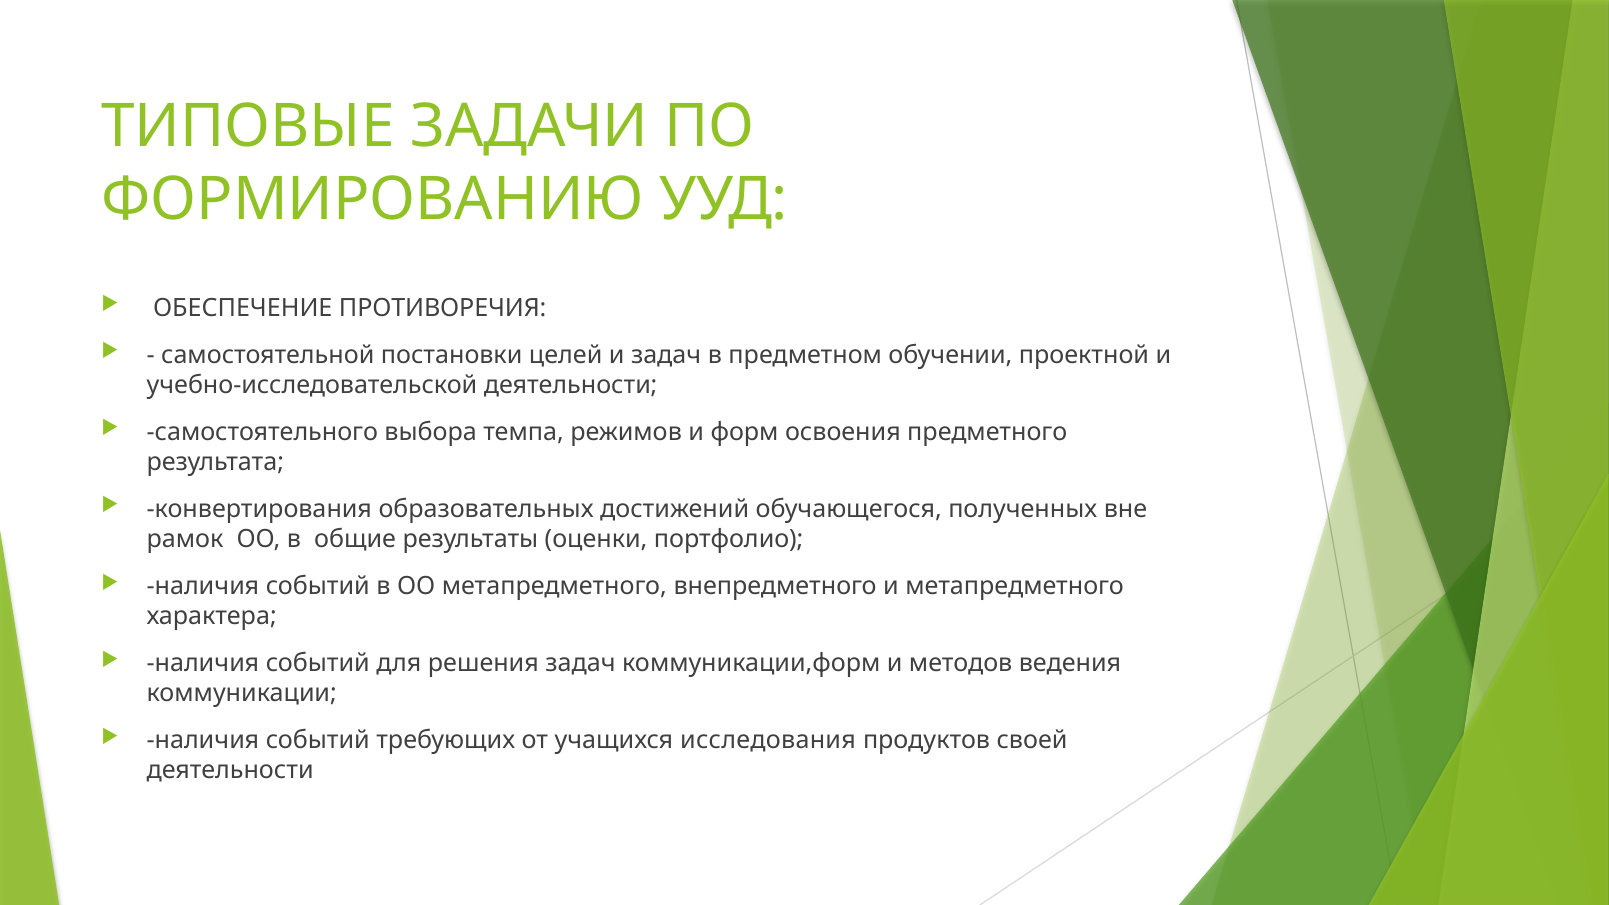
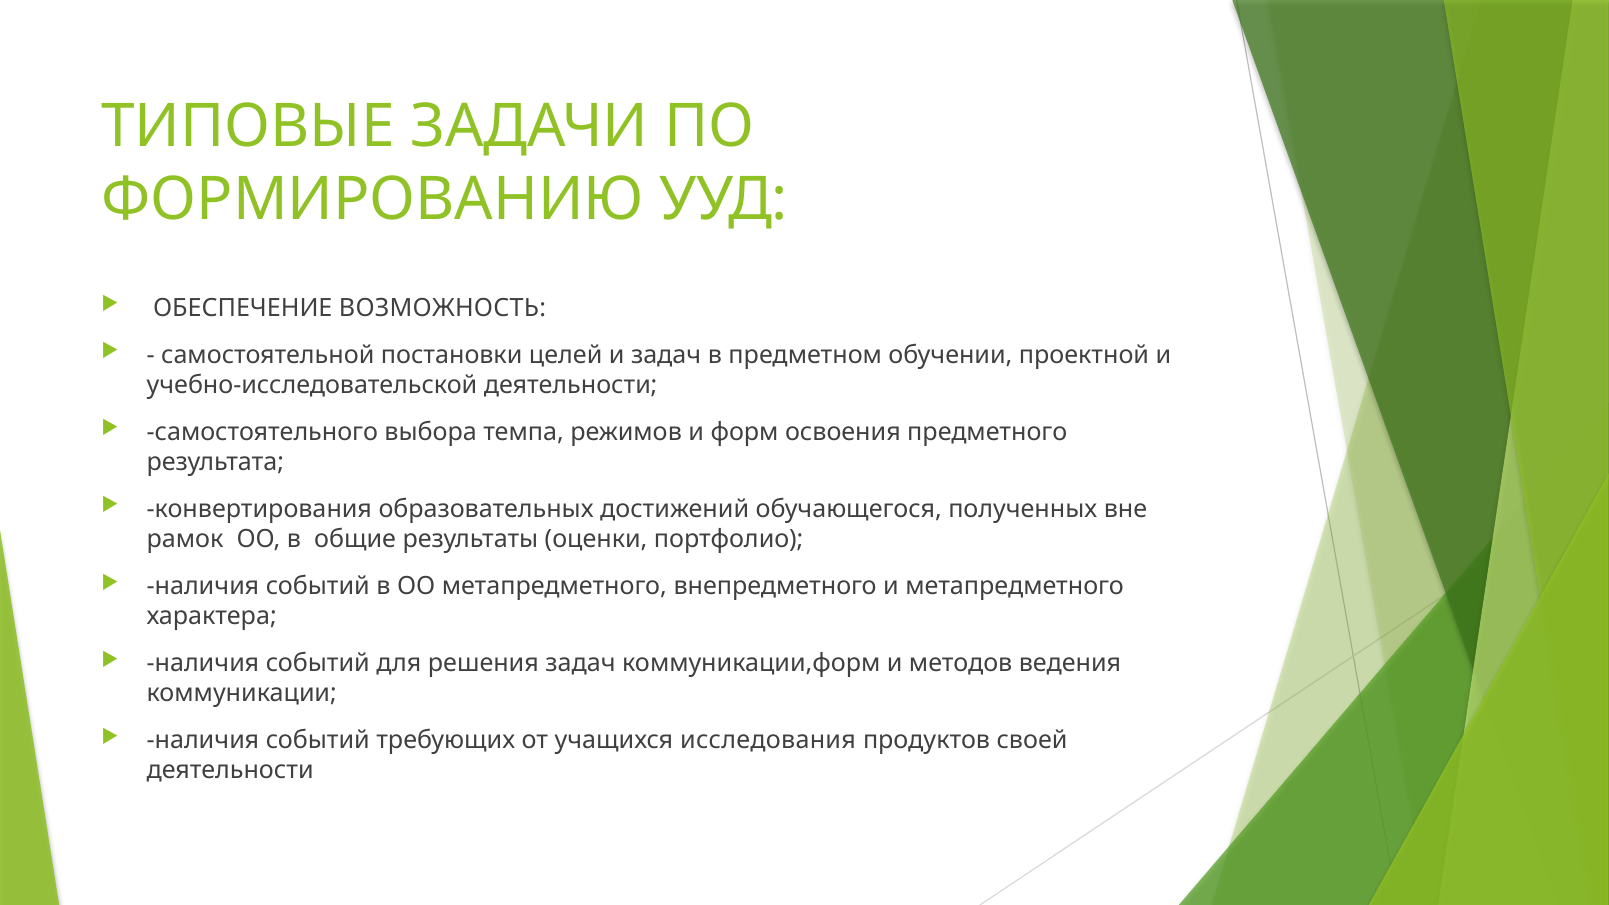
ПРОТИВОРЕЧИЯ: ПРОТИВОРЕЧИЯ -> ВОЗМОЖНОСТЬ
